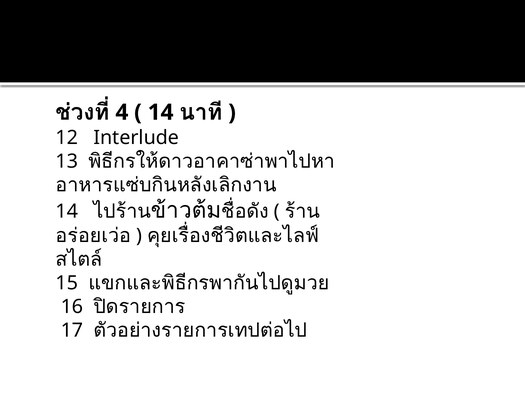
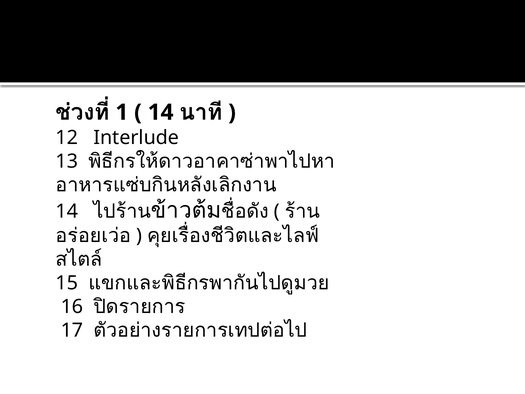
4: 4 -> 1
